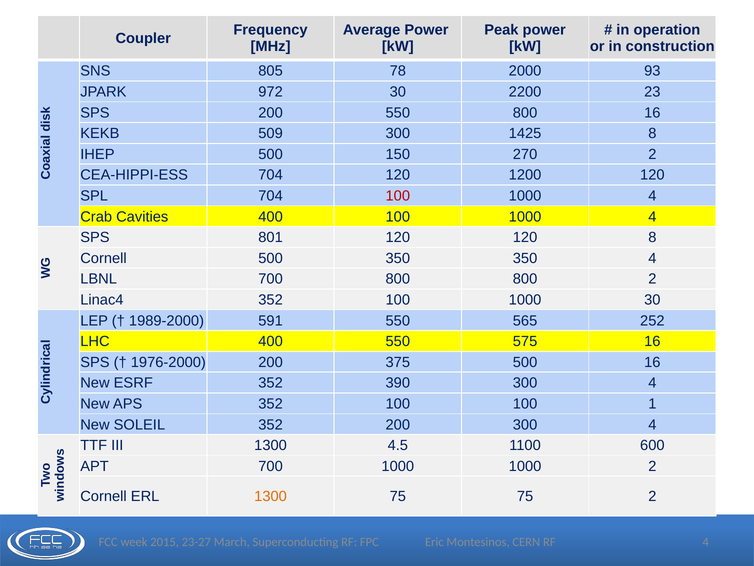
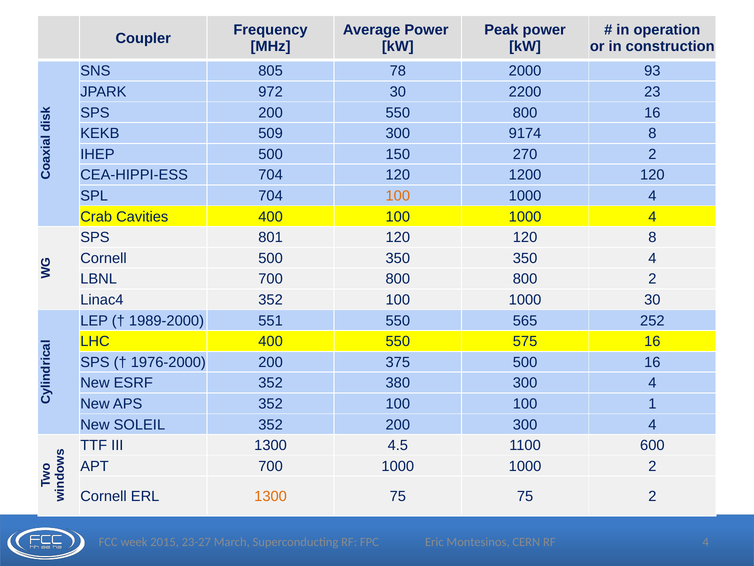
1425: 1425 -> 9174
100 at (398, 196) colour: red -> orange
591: 591 -> 551
390: 390 -> 380
